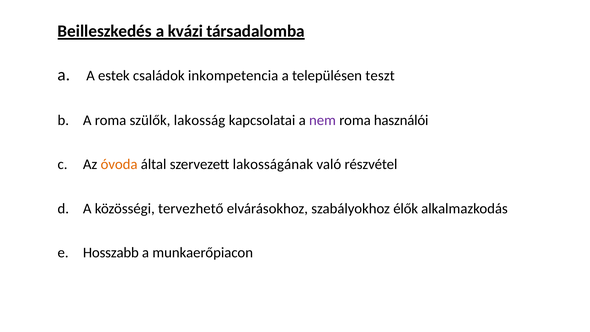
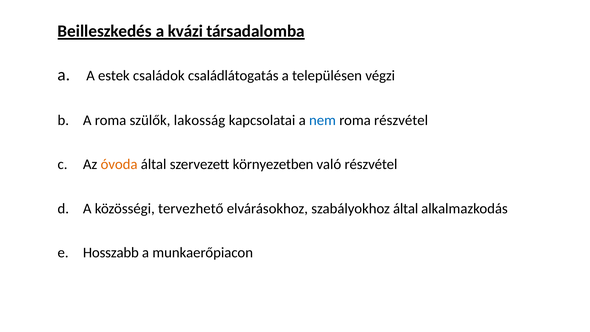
inkompetencia: inkompetencia -> családlátogatás
teszt: teszt -> végzi
nem colour: purple -> blue
roma használói: használói -> részvétel
lakosságának: lakosságának -> környezetben
szabályokhoz élők: élők -> által
